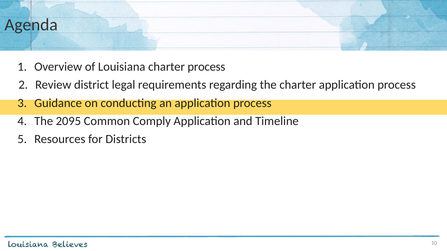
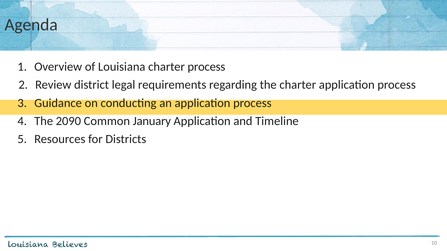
2095: 2095 -> 2090
Comply: Comply -> January
